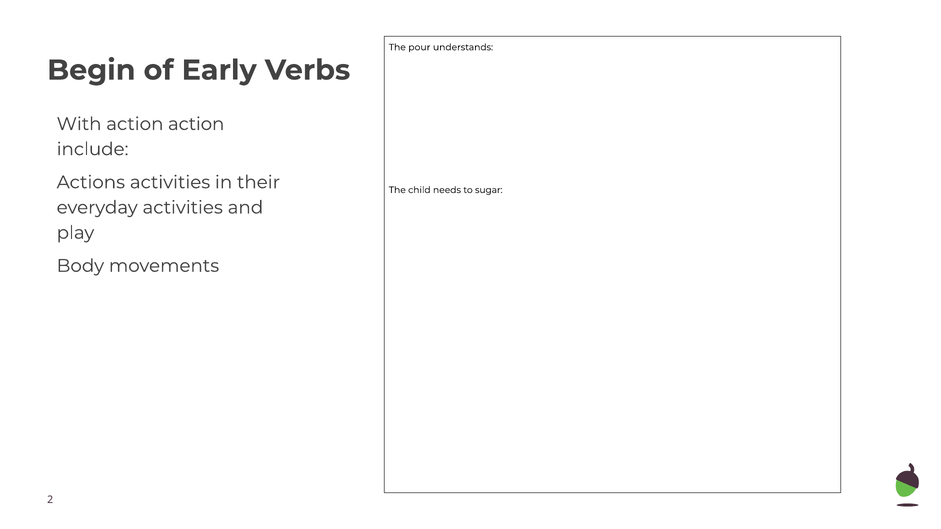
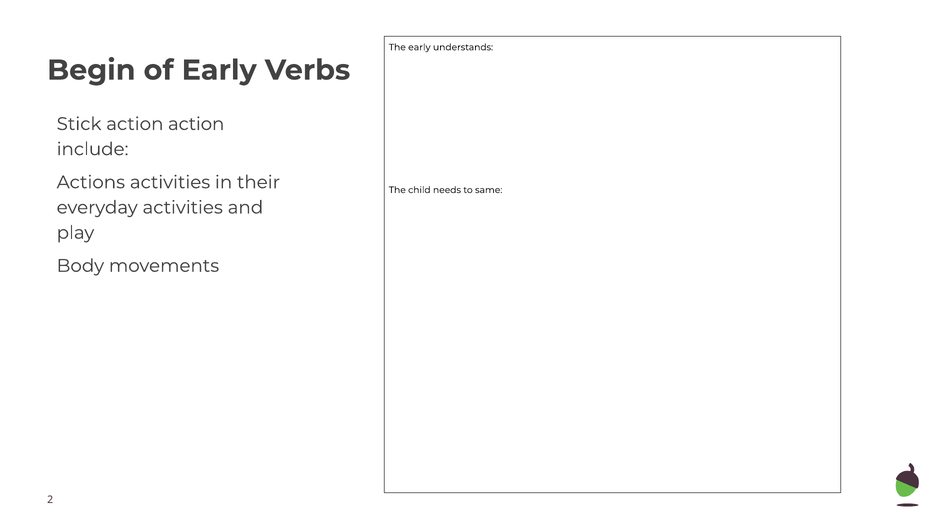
The pour: pour -> early
With: With -> Stick
sugar: sugar -> same
